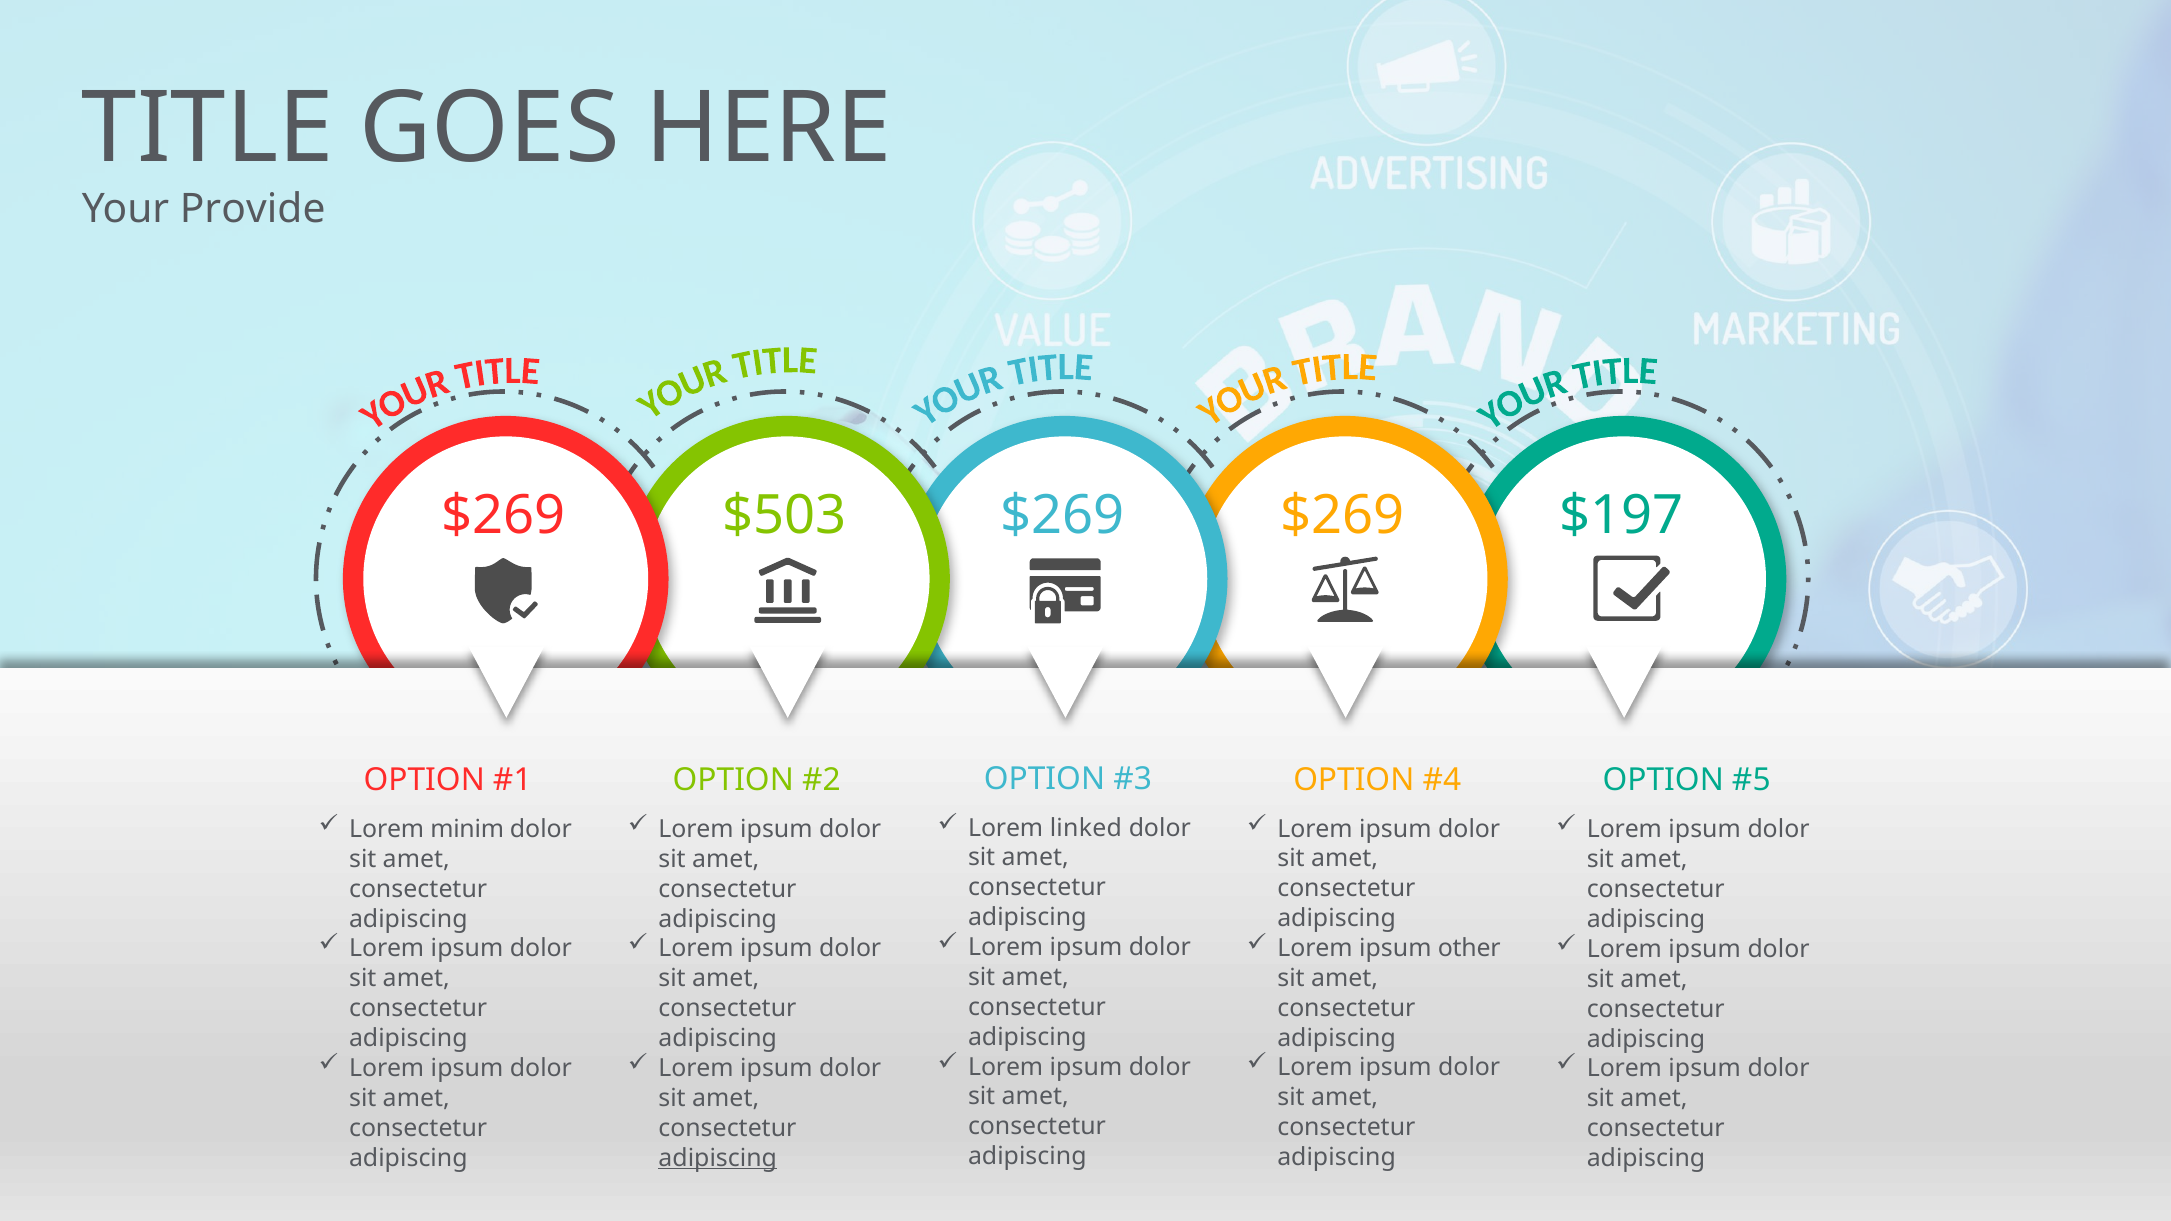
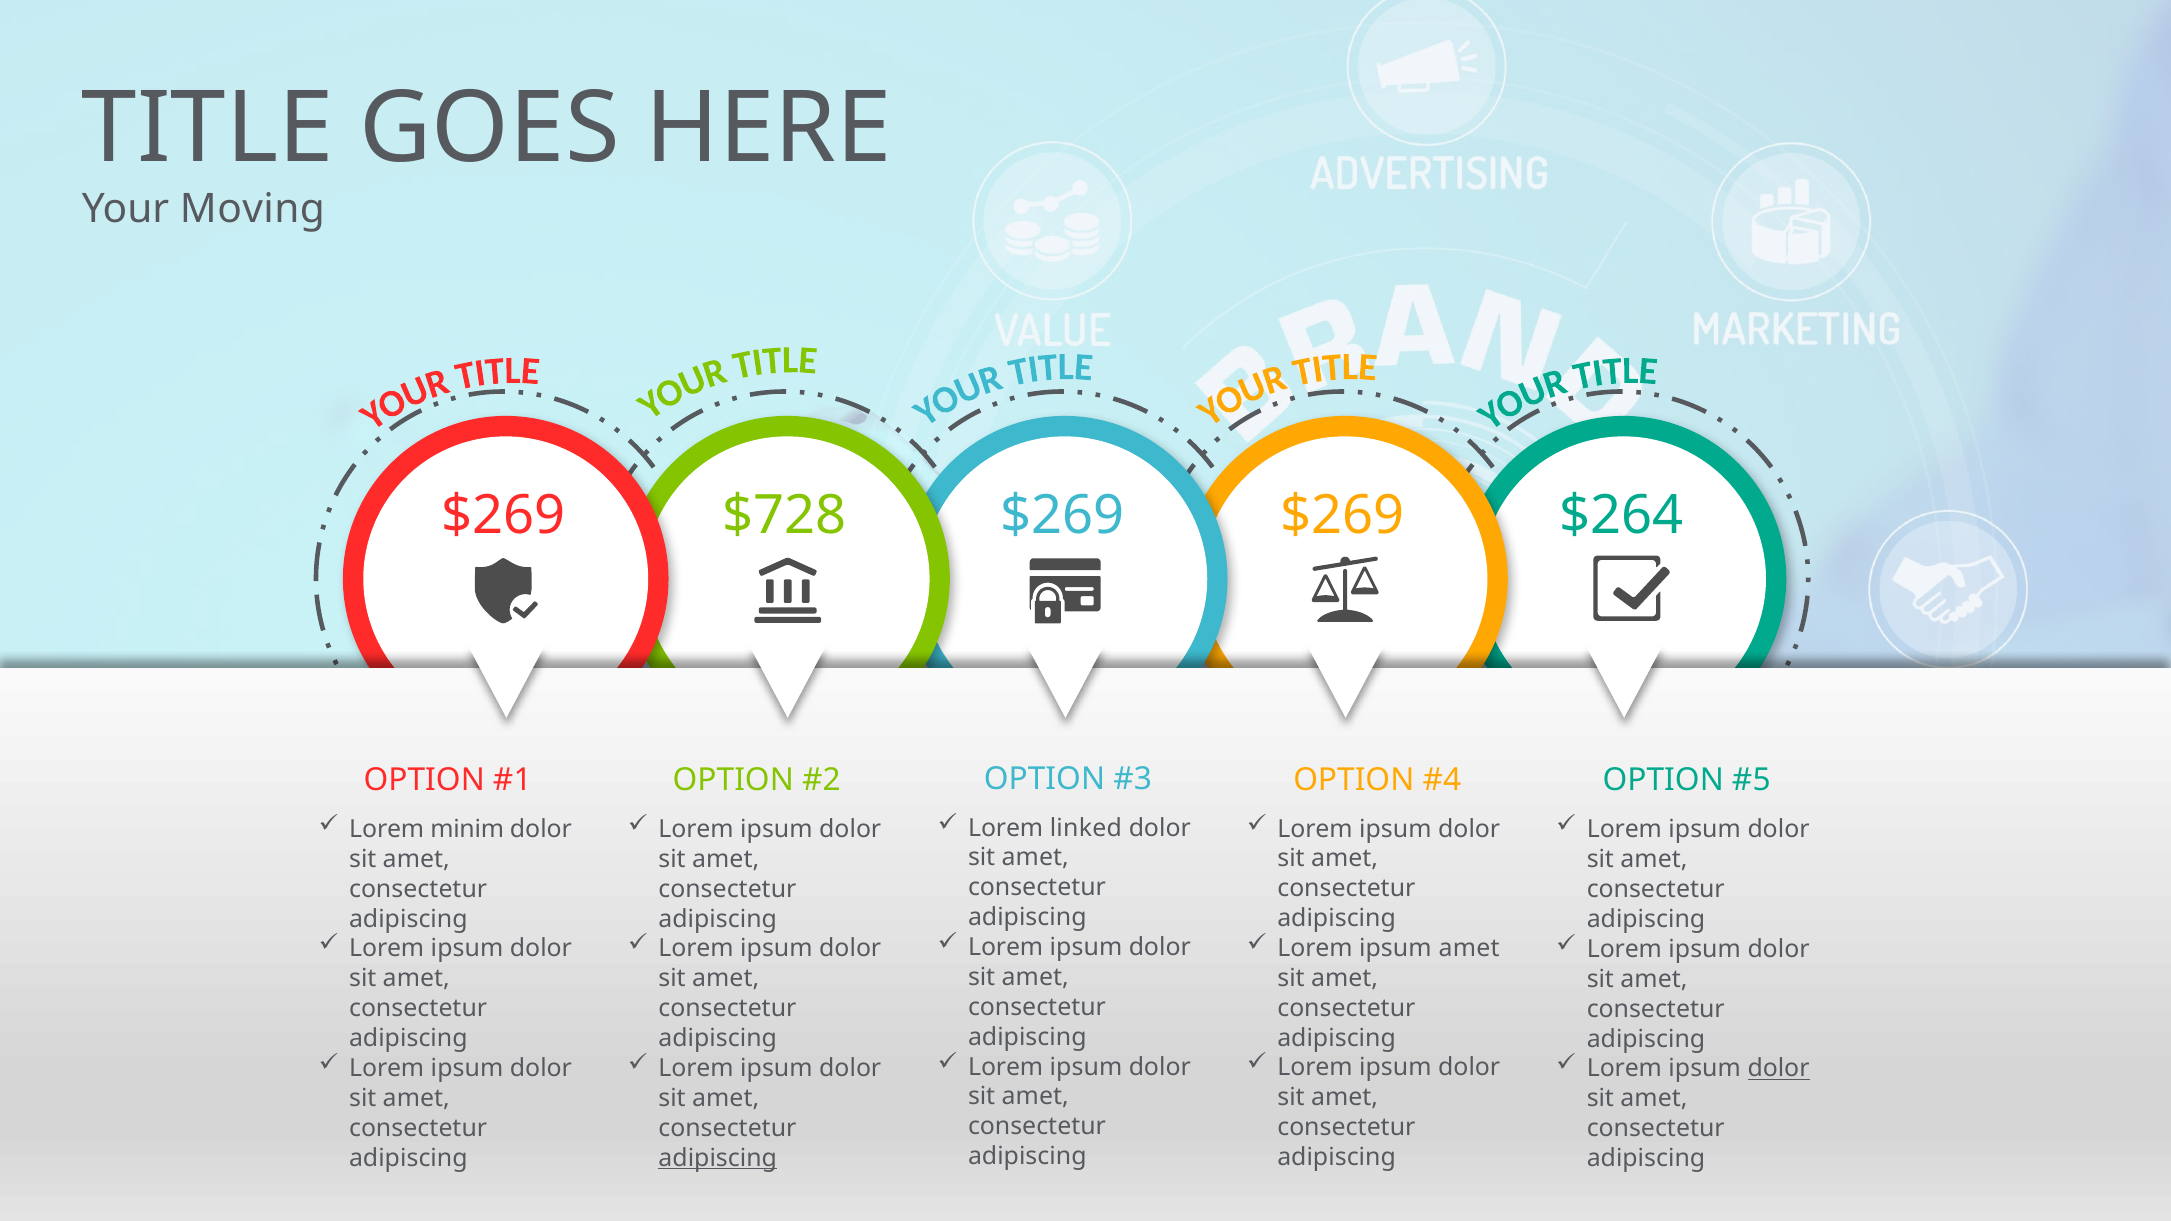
Provide: Provide -> Moving
$503: $503 -> $728
$197: $197 -> $264
ipsum other: other -> amet
dolor at (1779, 1069) underline: none -> present
